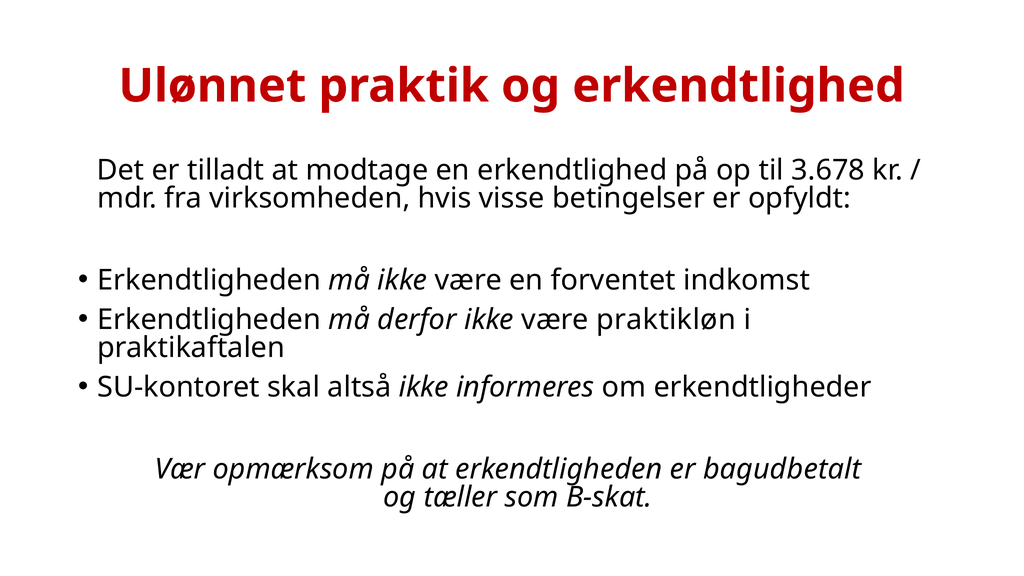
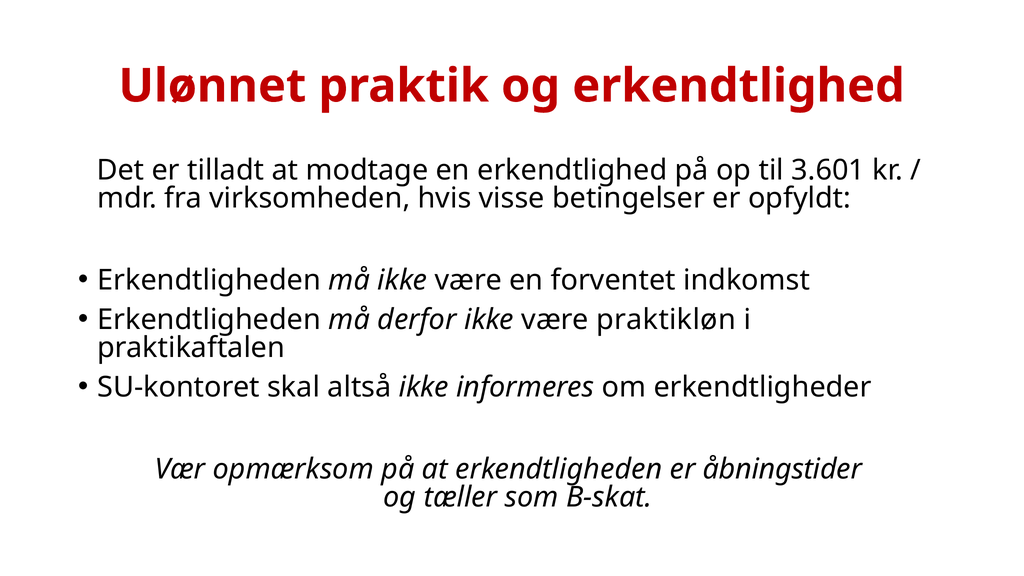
3.678: 3.678 -> 3.601
bagudbetalt: bagudbetalt -> åbningstider
